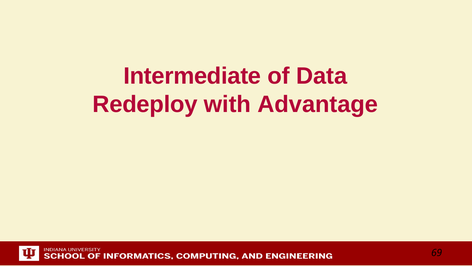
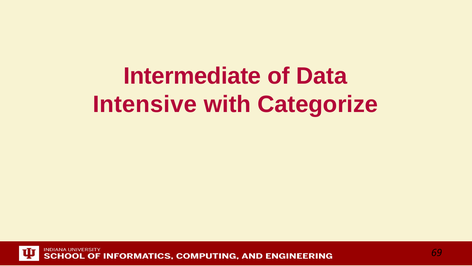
Redeploy: Redeploy -> Intensive
Advantage: Advantage -> Categorize
